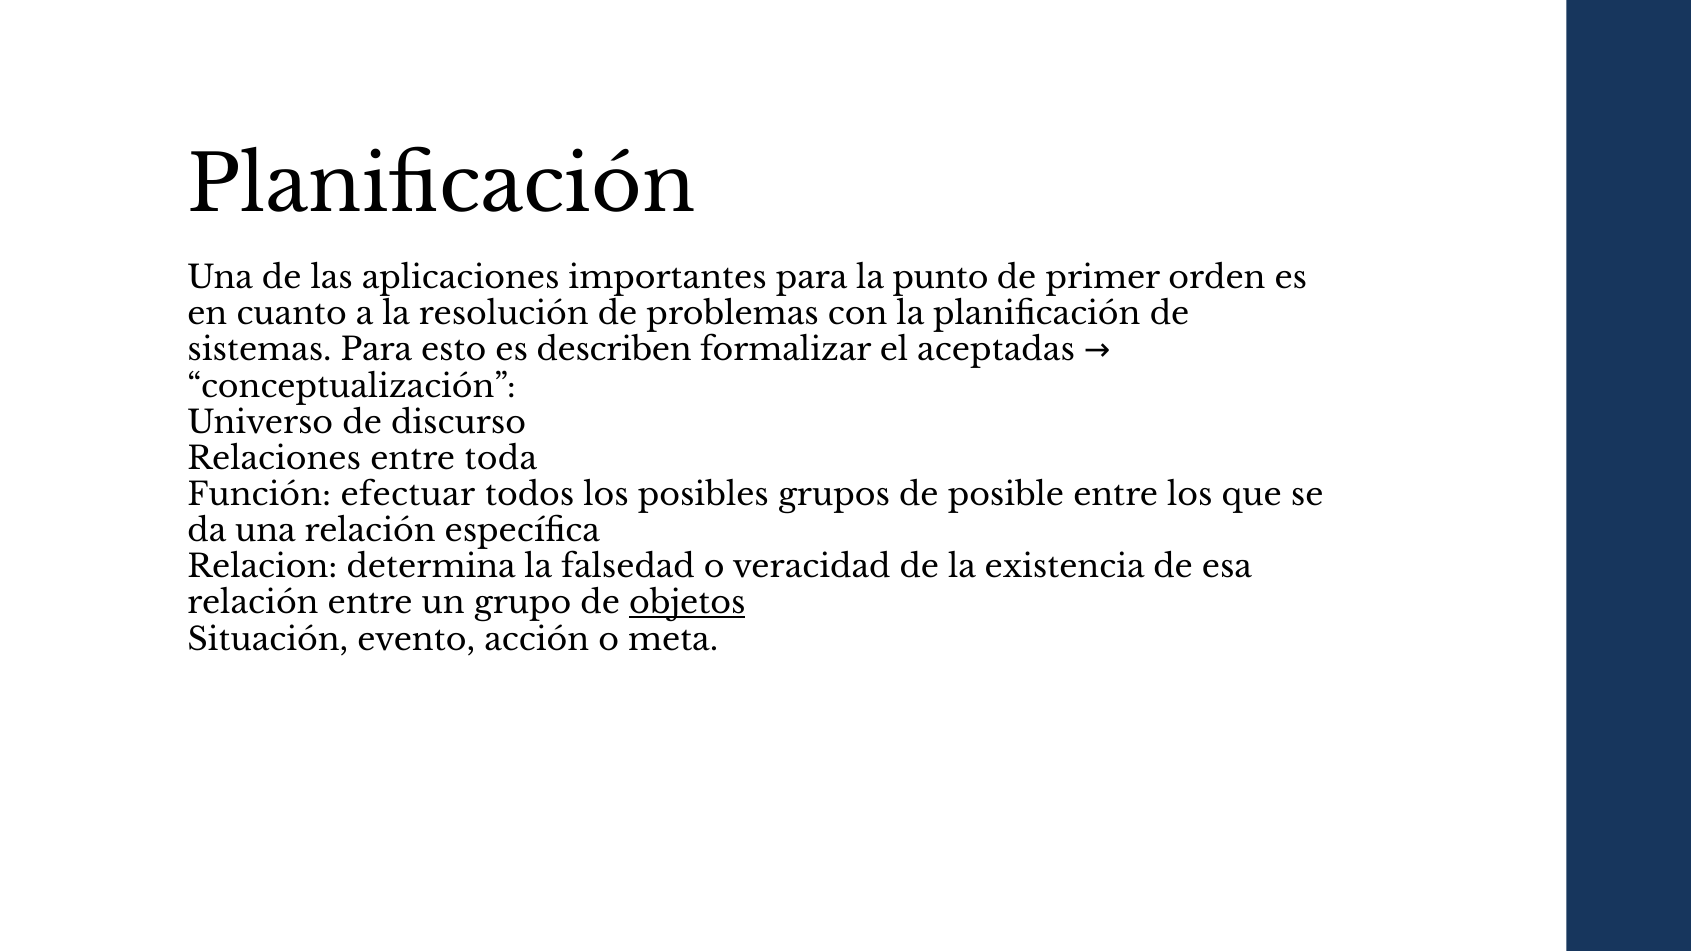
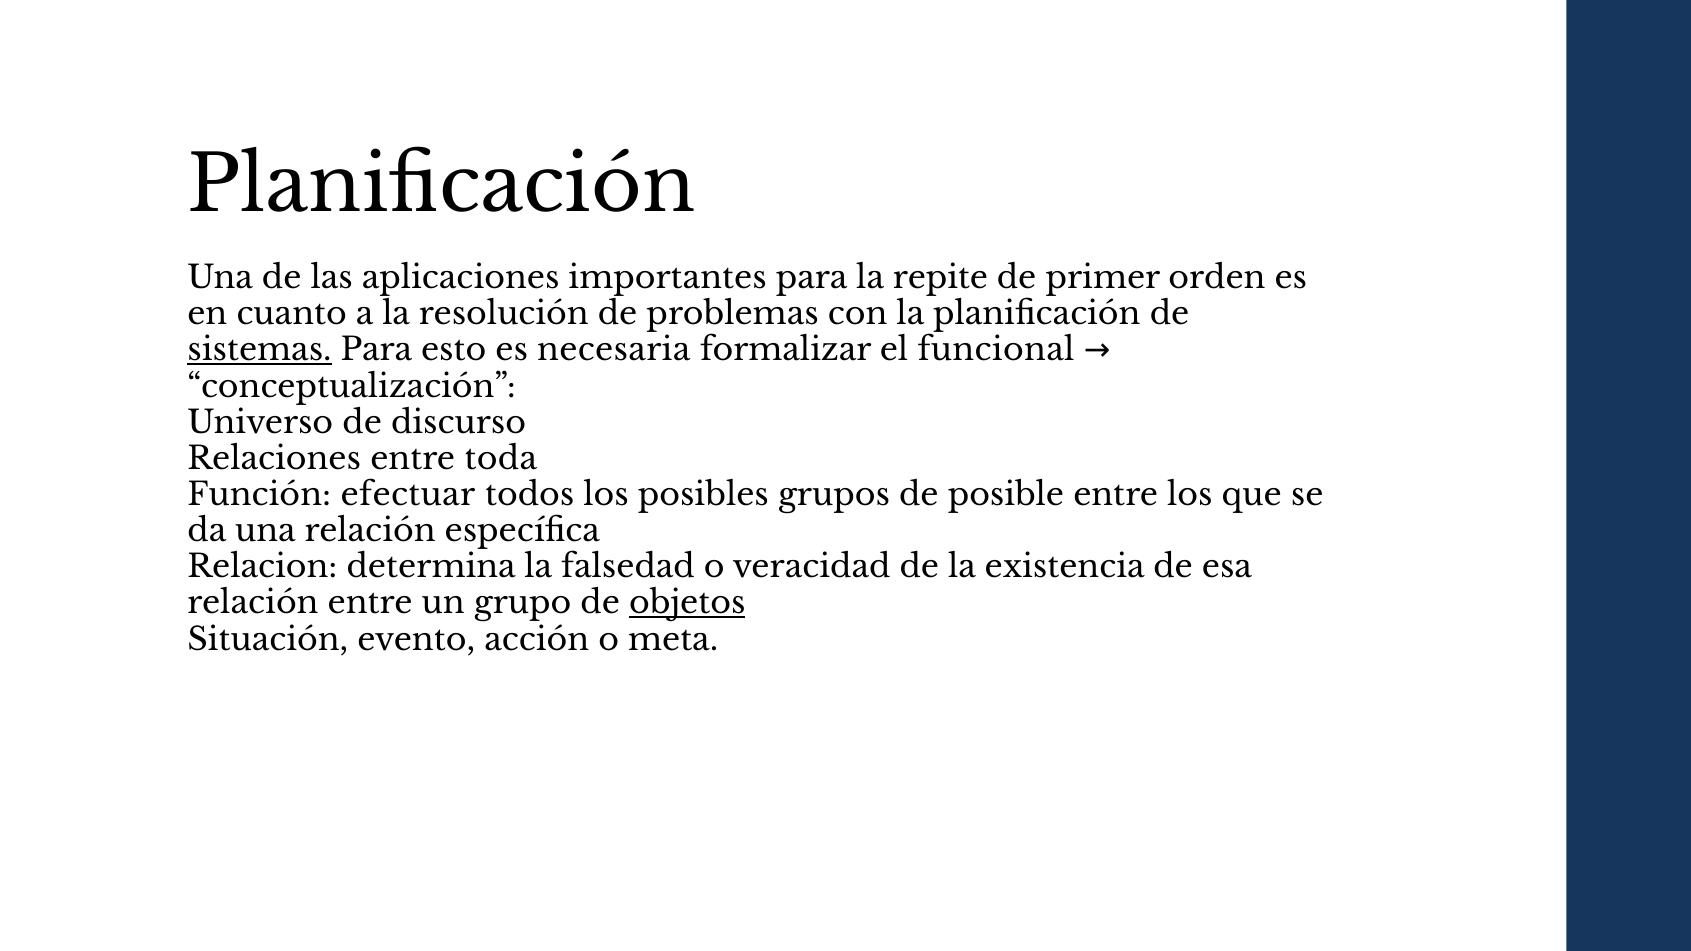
punto: punto -> repite
sistemas underline: none -> present
describen: describen -> necesaria
aceptadas: aceptadas -> funcional
